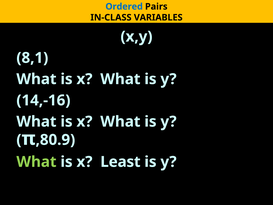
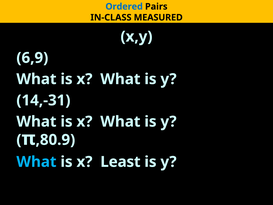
VARIABLES: VARIABLES -> MEASURED
8,1: 8,1 -> 6,9
14,-16: 14,-16 -> 14,-31
What at (36, 162) colour: light green -> light blue
